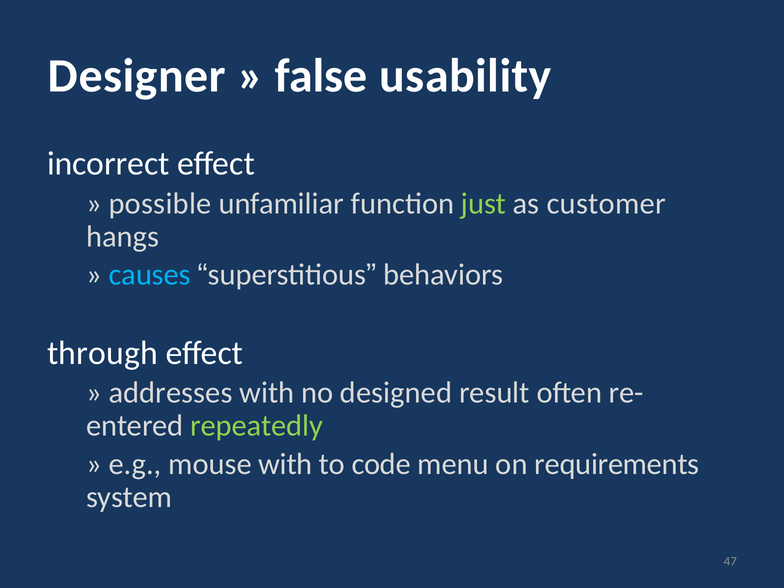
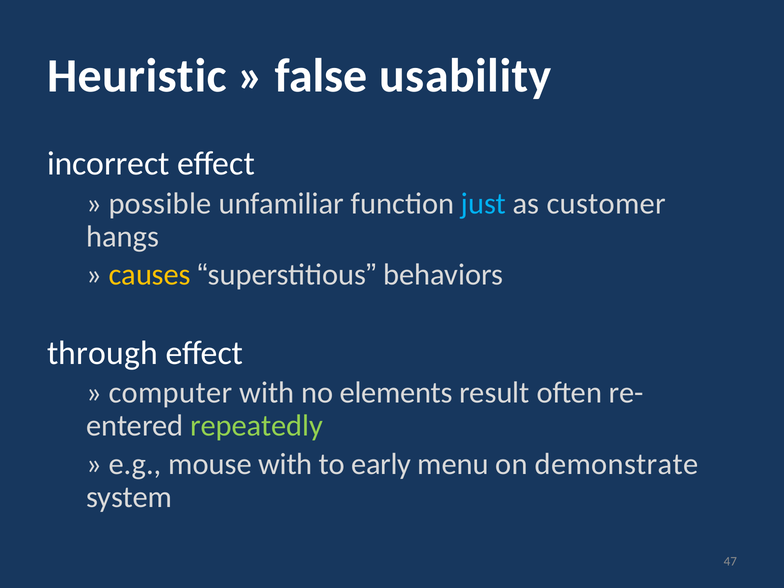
Designer: Designer -> Heuristic
just colour: light green -> light blue
causes colour: light blue -> yellow
addresses: addresses -> computer
designed: designed -> elements
code: code -> early
requirements: requirements -> demonstrate
